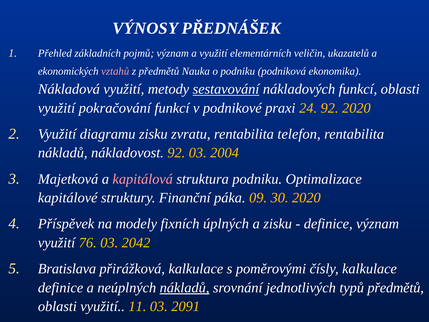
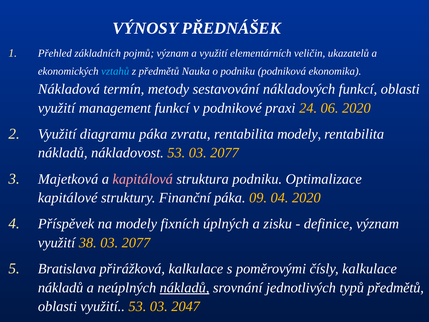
vztahů colour: pink -> light blue
Nákladová využití: využití -> termín
sestavování underline: present -> none
pokračování: pokračování -> management
24 92: 92 -> 06
diagramu zisku: zisku -> páka
rentabilita telefon: telefon -> modely
nákladovost 92: 92 -> 53
2004 at (225, 153): 2004 -> 2077
30: 30 -> 04
76: 76 -> 38
2042 at (136, 243): 2042 -> 2077
definice at (61, 287): definice -> nákladů
využití 11: 11 -> 53
2091: 2091 -> 2047
